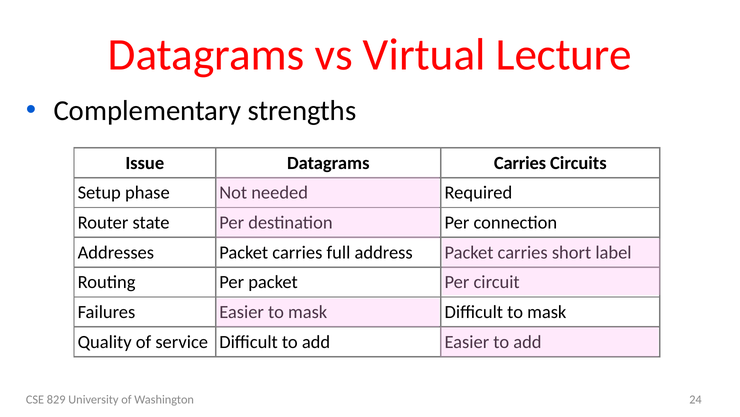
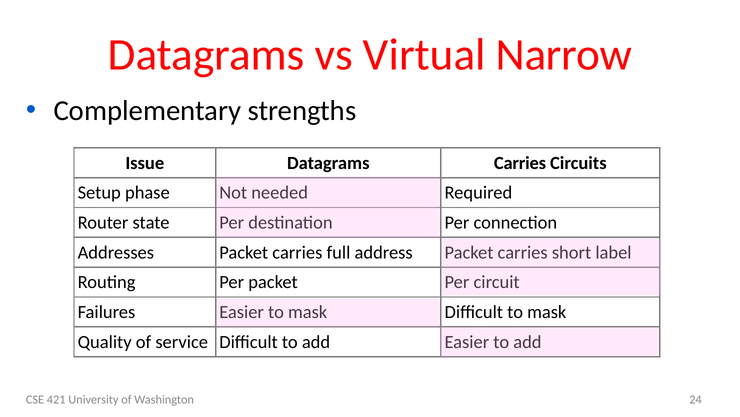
Lecture: Lecture -> Narrow
829: 829 -> 421
